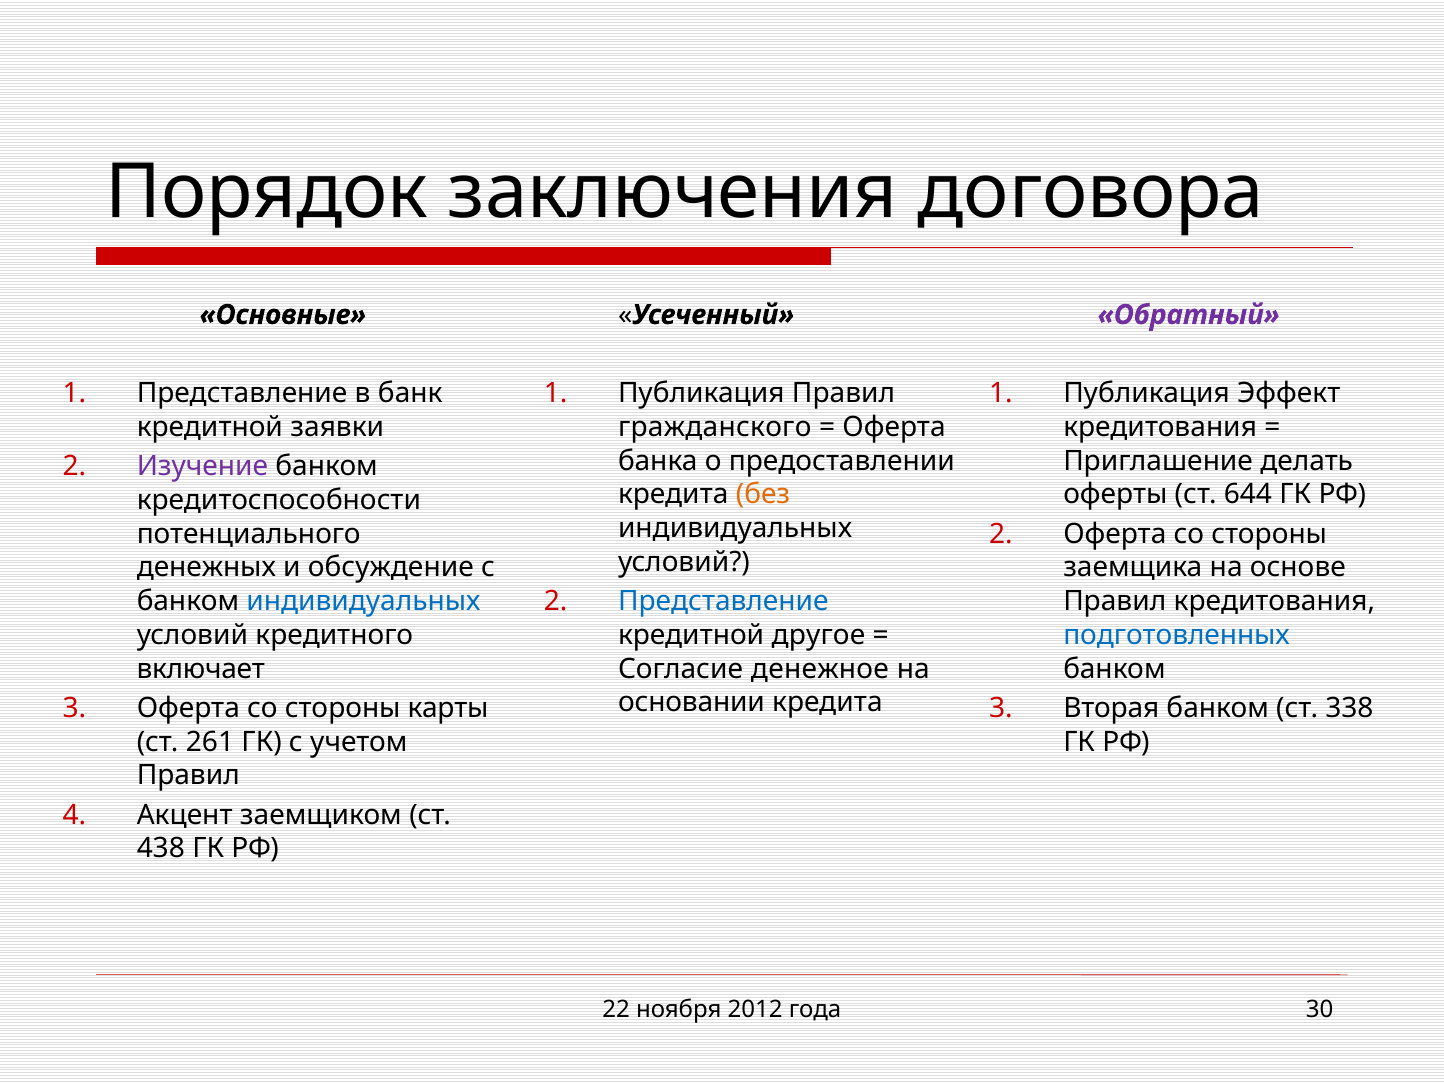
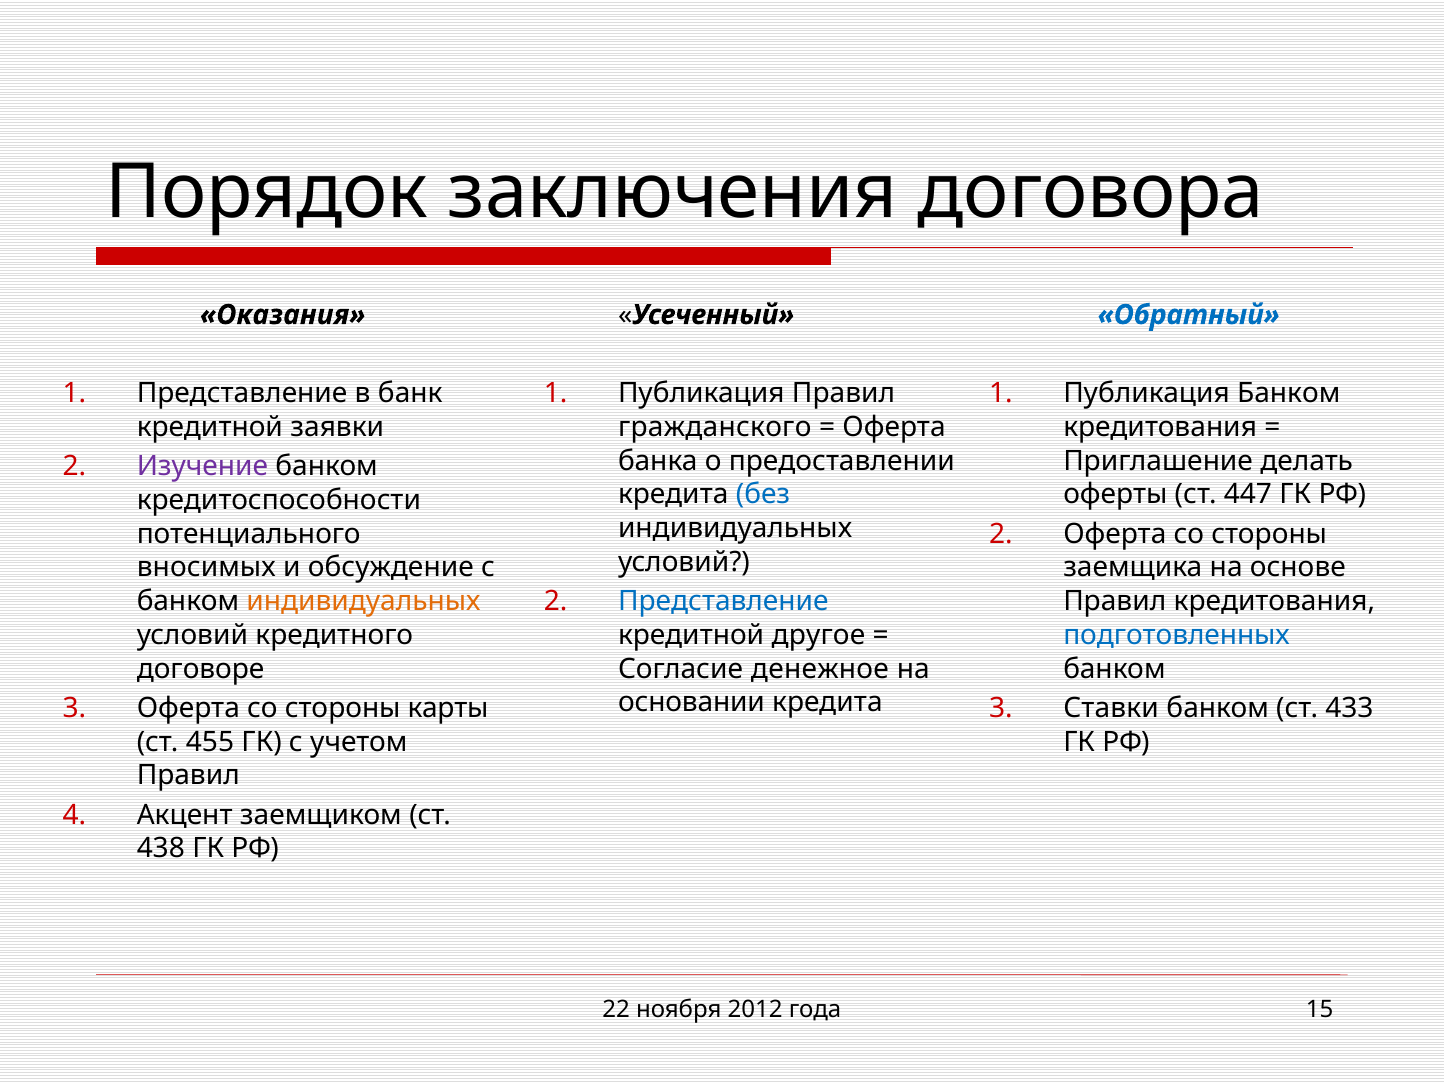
Основные: Основные -> Оказания
Обратный colour: purple -> blue
Публикация Эффект: Эффект -> Банком
без colour: orange -> blue
644: 644 -> 447
денежных: денежных -> вносимых
индивидуальных at (363, 601) colour: blue -> orange
включает: включает -> договоре
Вторая: Вторая -> Ставки
338: 338 -> 433
261: 261 -> 455
30: 30 -> 15
